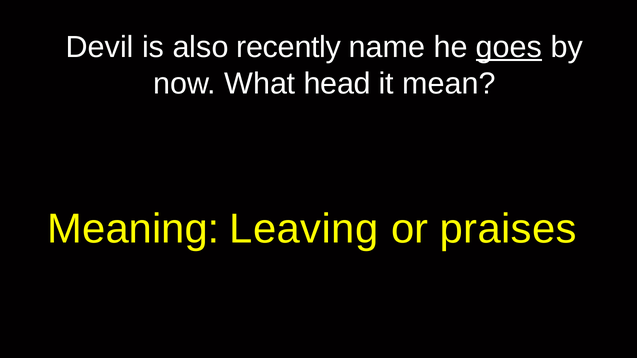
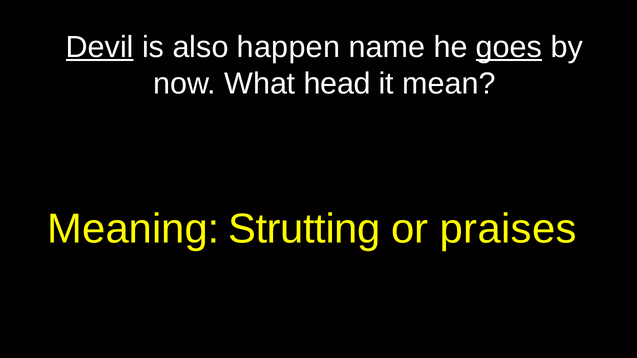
Devil underline: none -> present
recently: recently -> happen
Leaving: Leaving -> Strutting
